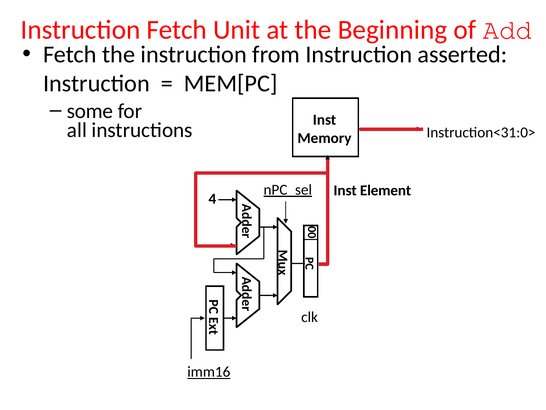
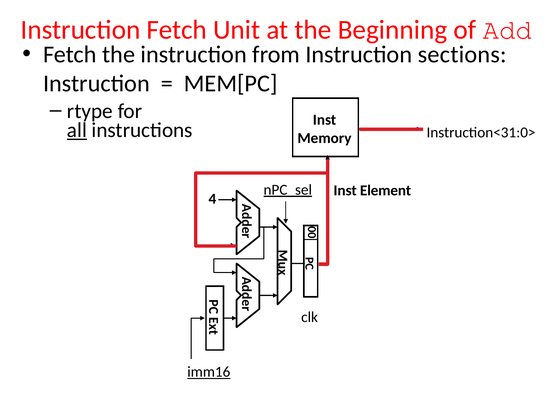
asserted: asserted -> sections
some: some -> rtype
all underline: none -> present
